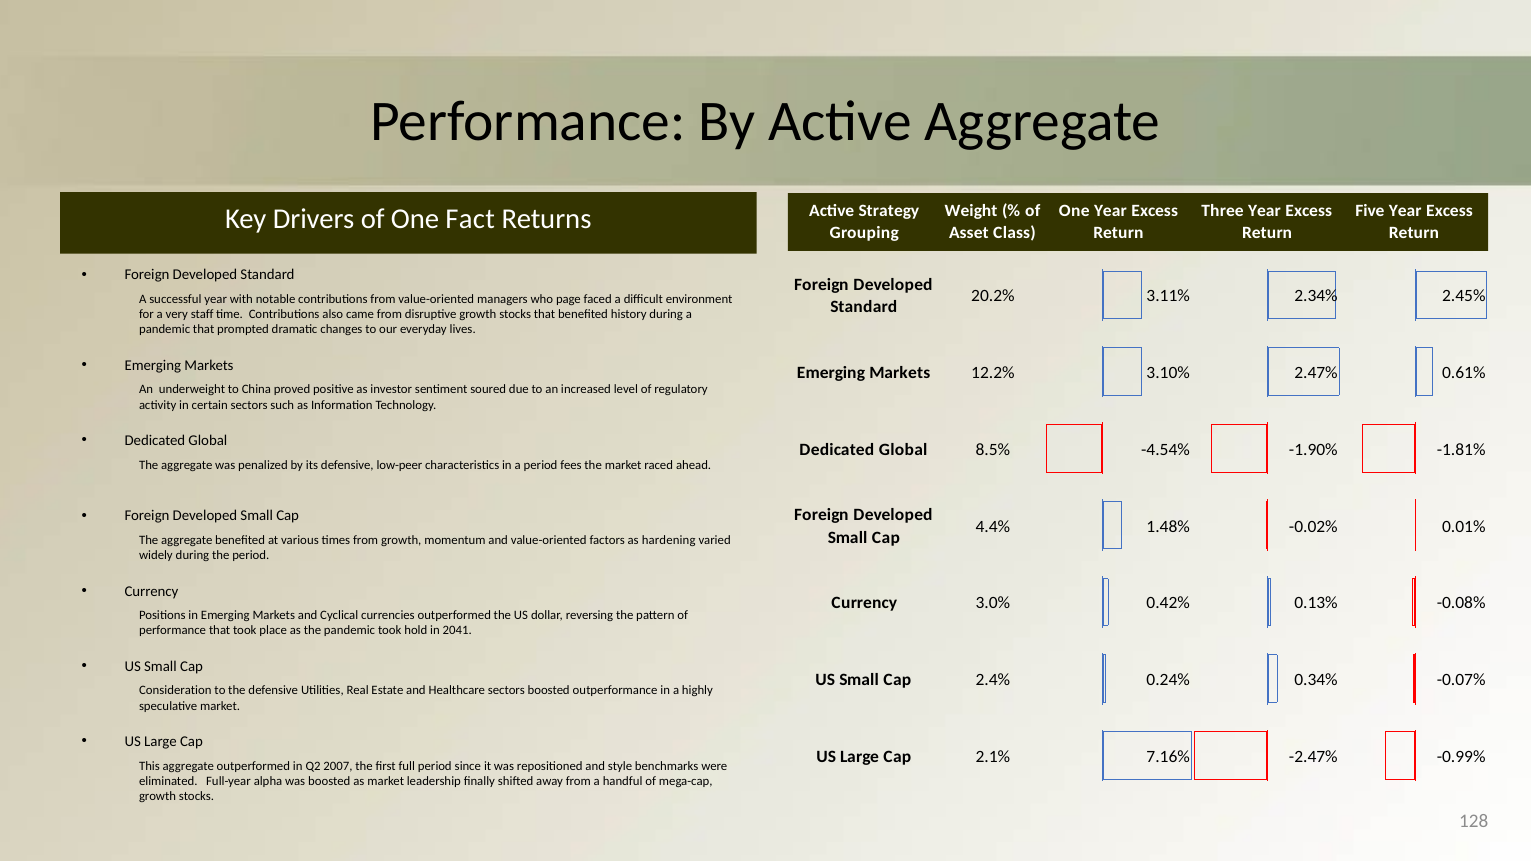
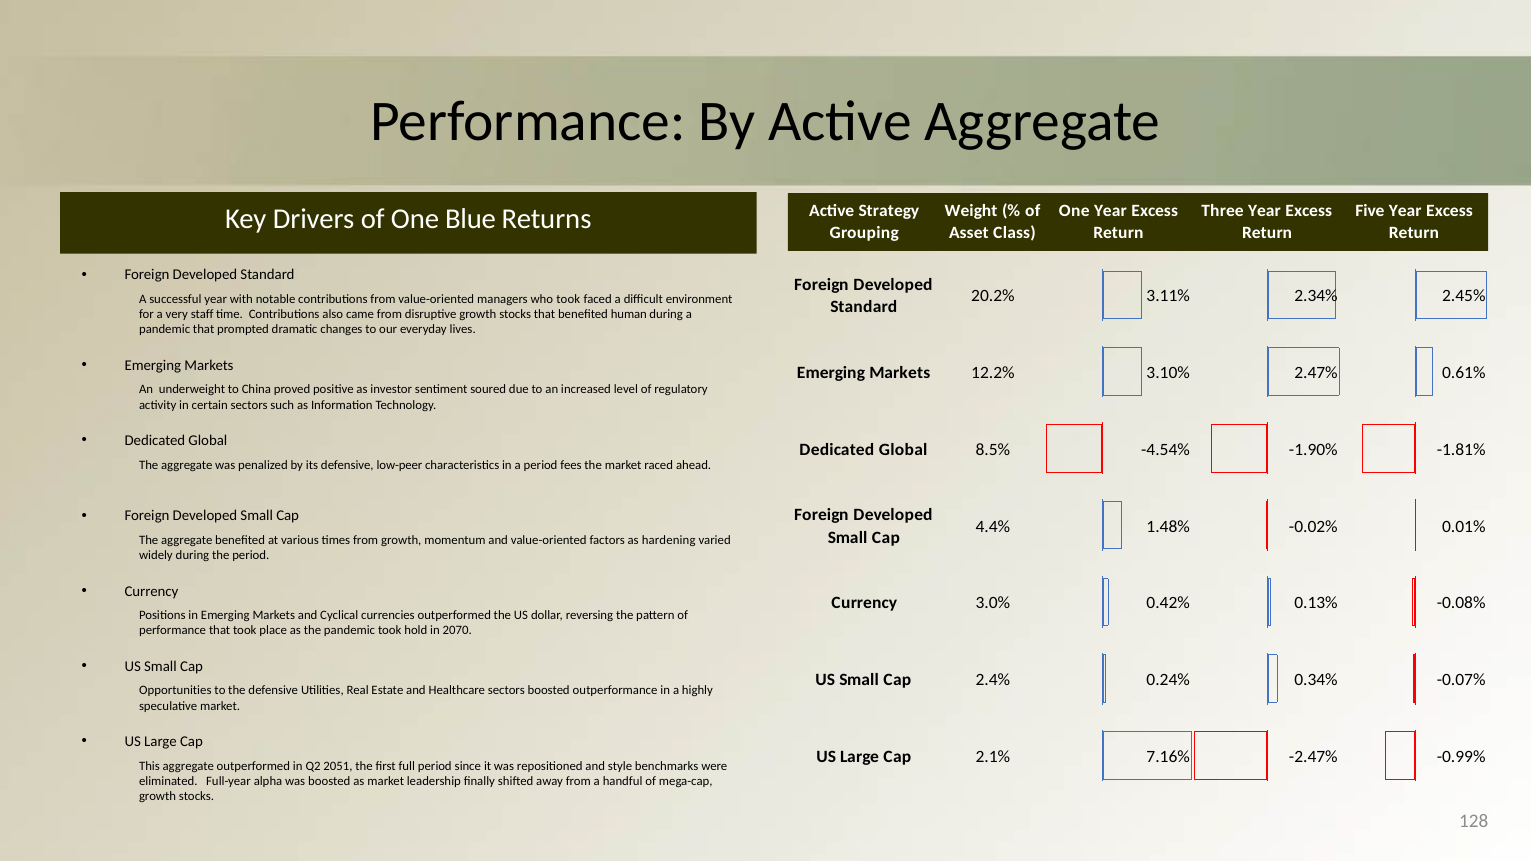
Fact: Fact -> Blue
who page: page -> took
history: history -> human
2041: 2041 -> 2070
Consideration: Consideration -> Opportunities
2007: 2007 -> 2051
